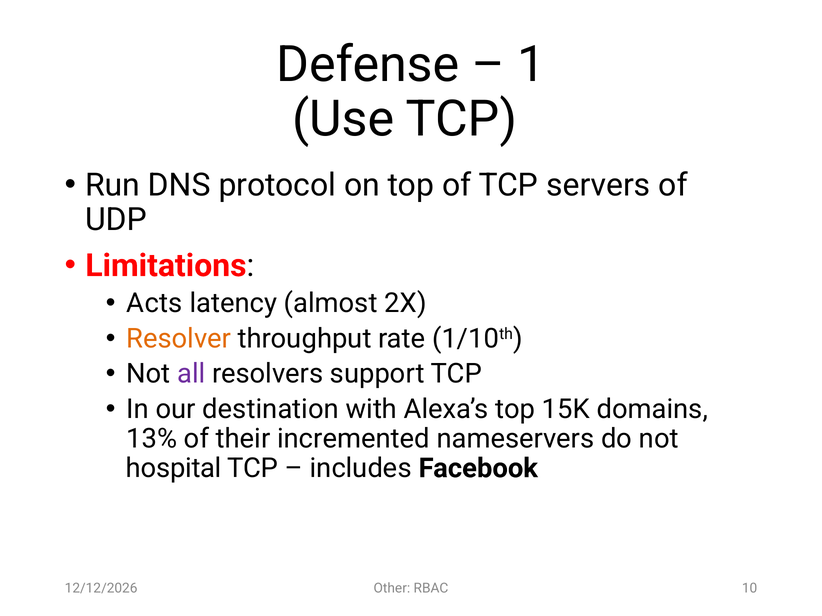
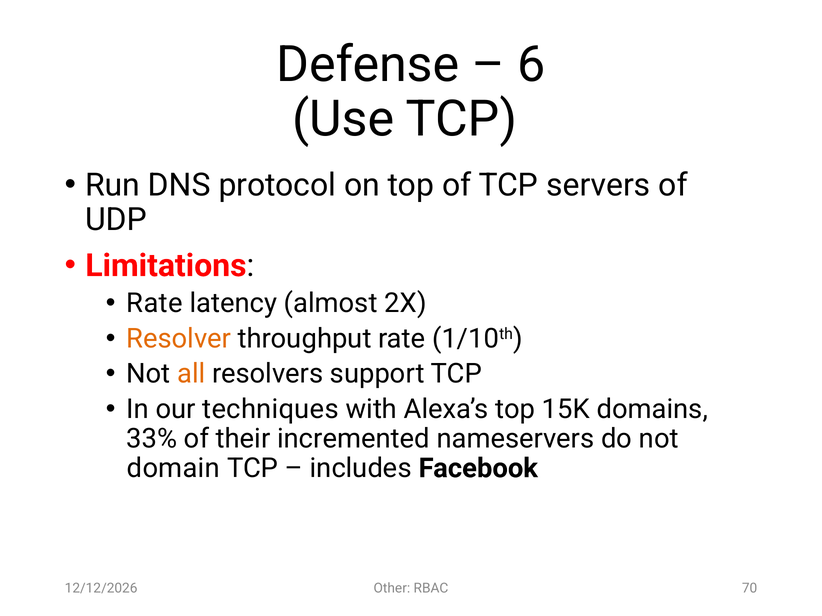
1: 1 -> 6
Acts at (155, 304): Acts -> Rate
all colour: purple -> orange
destination: destination -> techniques
13%: 13% -> 33%
hospital: hospital -> domain
10: 10 -> 70
